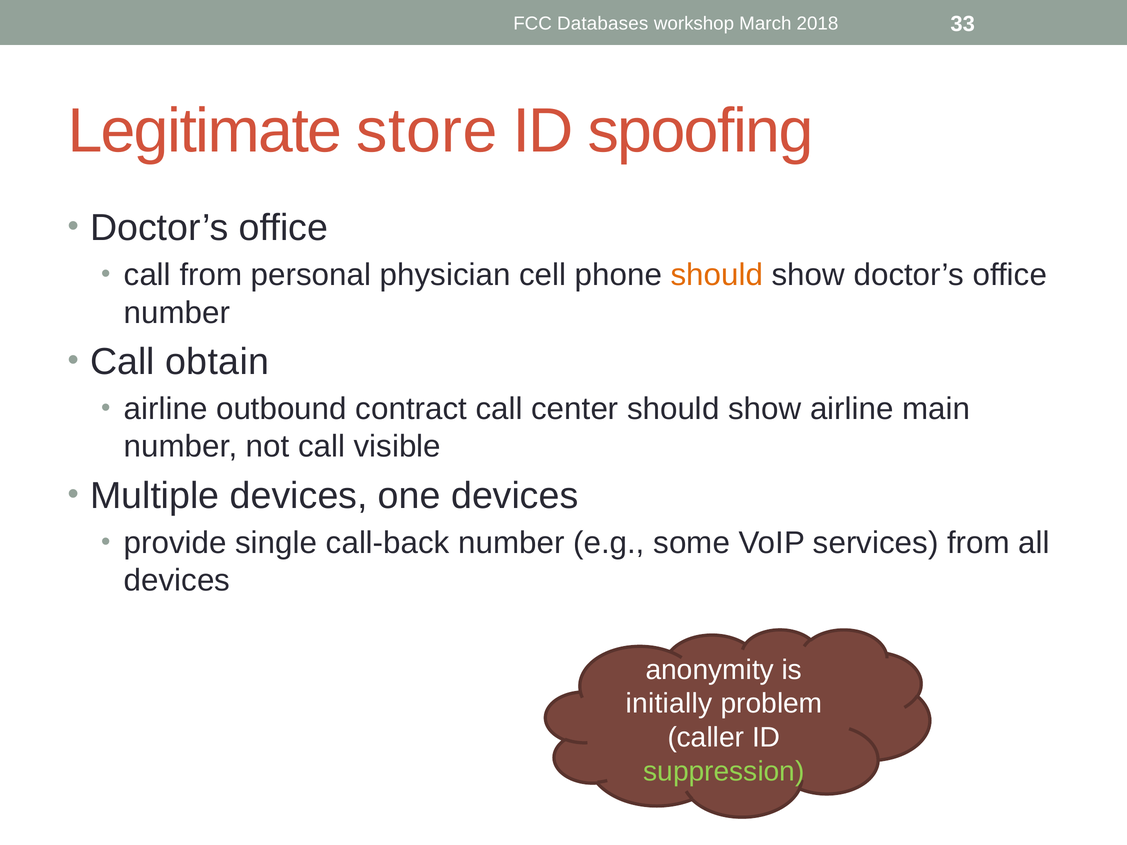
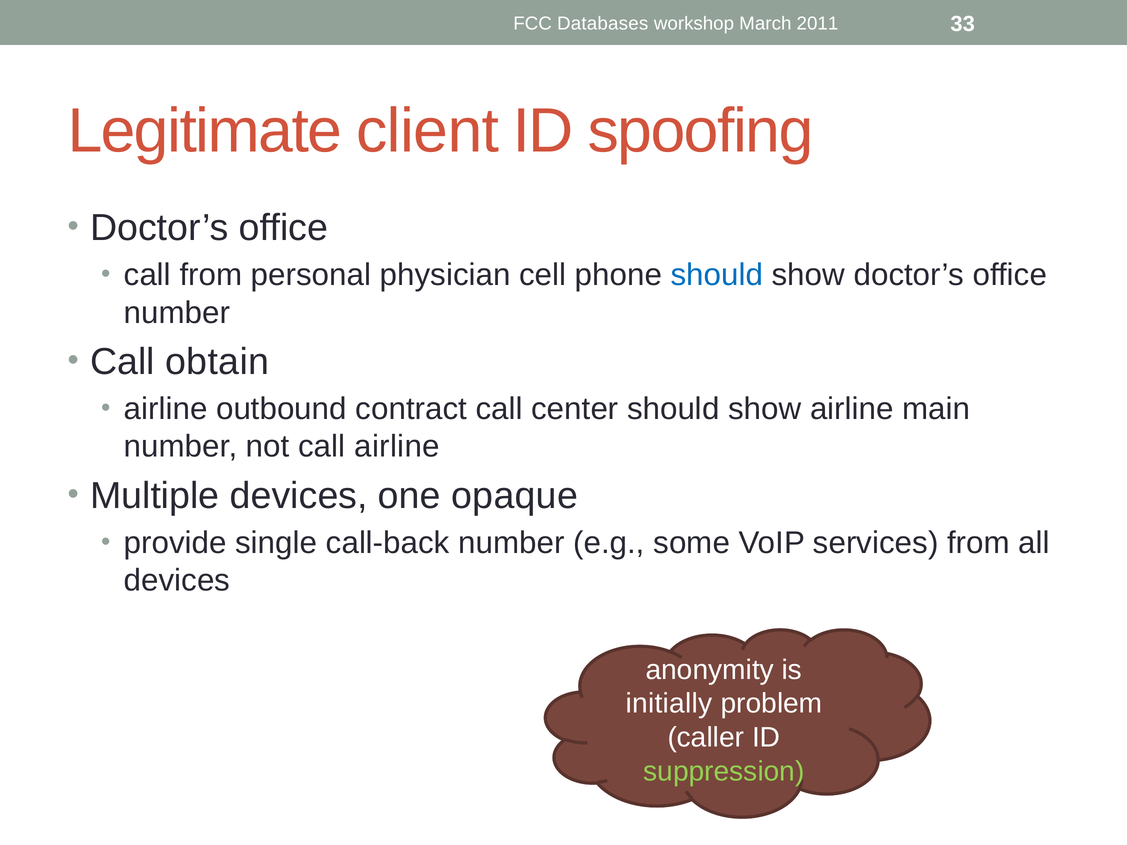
2018: 2018 -> 2011
store: store -> client
should at (717, 275) colour: orange -> blue
call visible: visible -> airline
one devices: devices -> opaque
